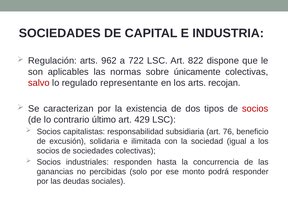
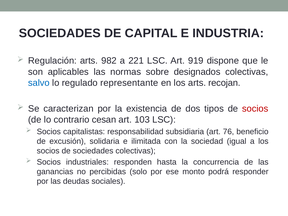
962: 962 -> 982
722: 722 -> 221
822: 822 -> 919
únicamente: únicamente -> designados
salvo colour: red -> blue
último: último -> cesan
429: 429 -> 103
